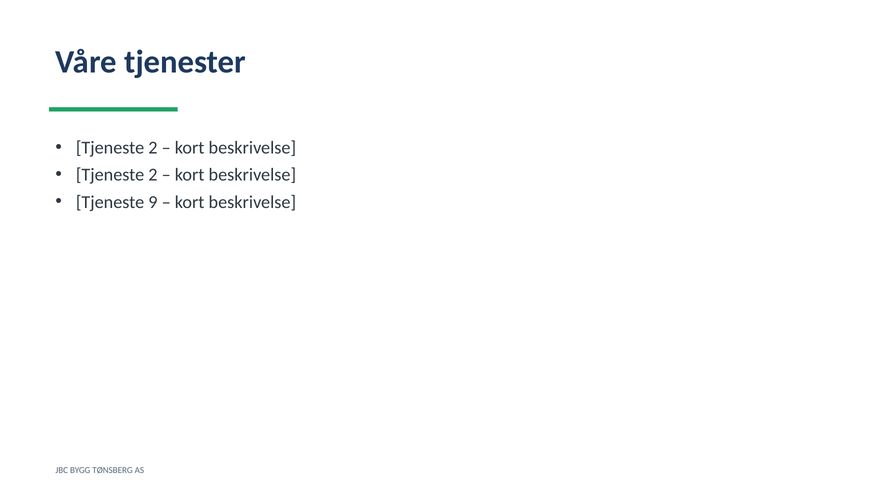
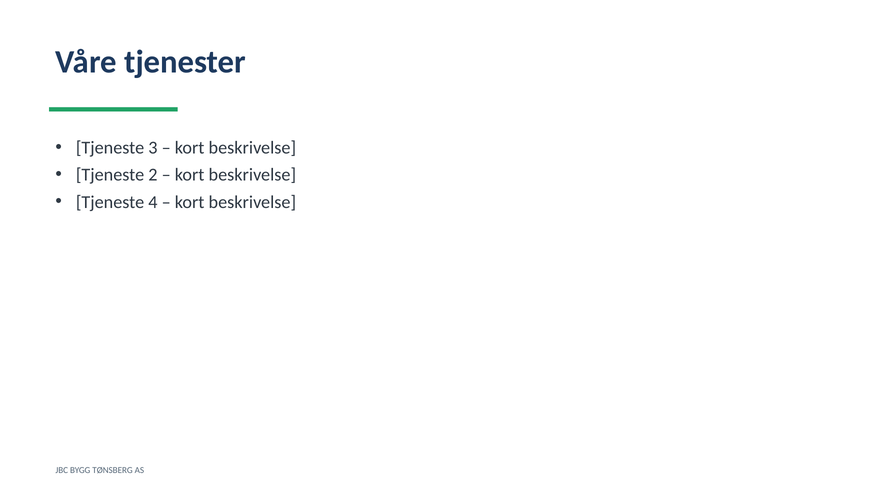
2 at (153, 148): 2 -> 3
9: 9 -> 4
